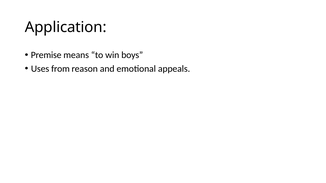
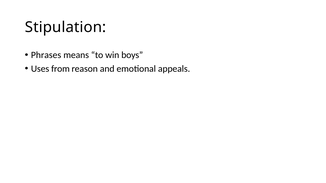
Application: Application -> Stipulation
Premise: Premise -> Phrases
